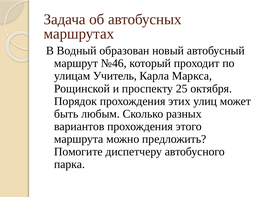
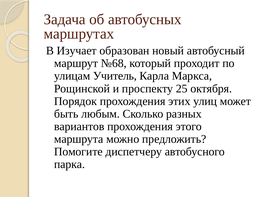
Водный: Водный -> Изучает
№46: №46 -> №68
